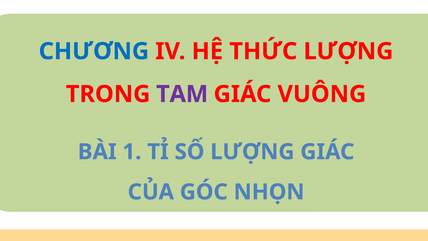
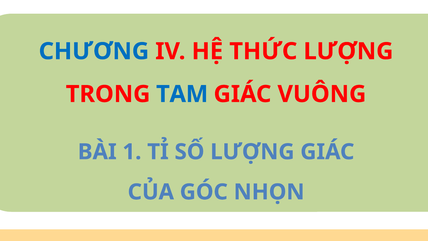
TAM colour: purple -> blue
